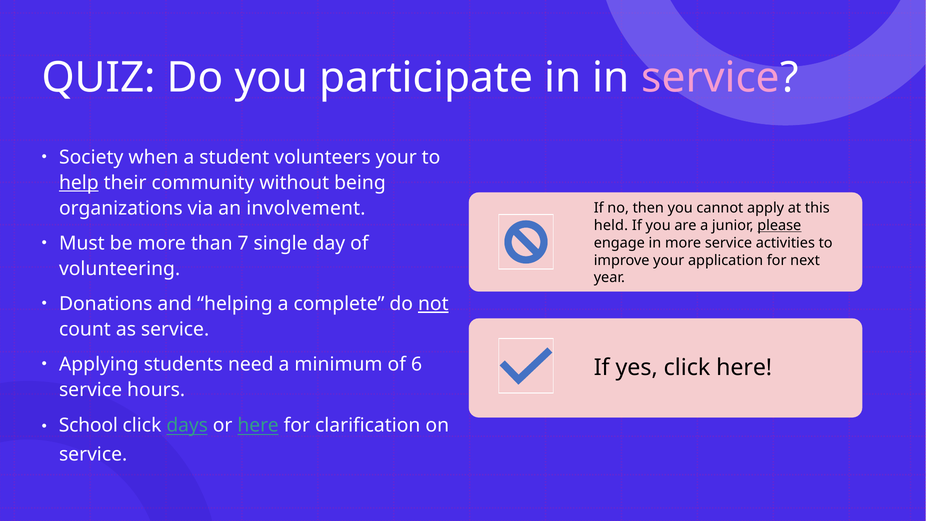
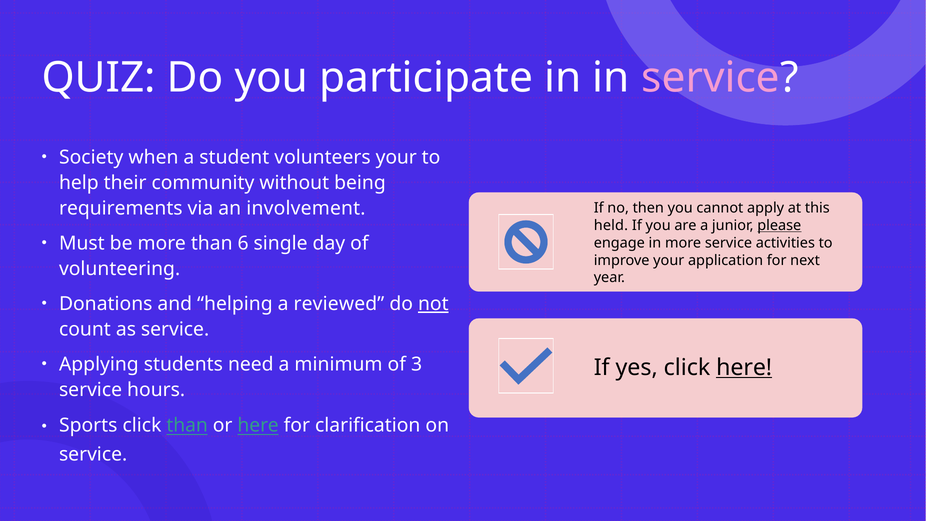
help underline: present -> none
organizations: organizations -> requirements
7: 7 -> 6
complete: complete -> reviewed
6: 6 -> 3
here at (744, 367) underline: none -> present
School: School -> Sports
click days: days -> than
